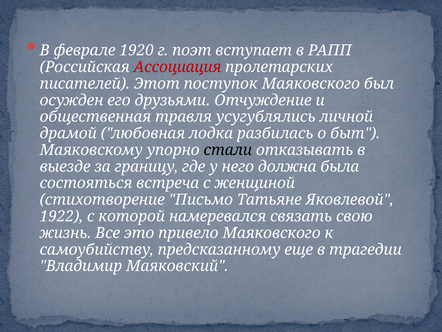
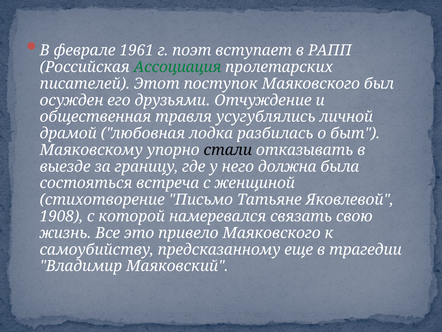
1920: 1920 -> 1961
Ассоциация colour: red -> green
1922: 1922 -> 1908
